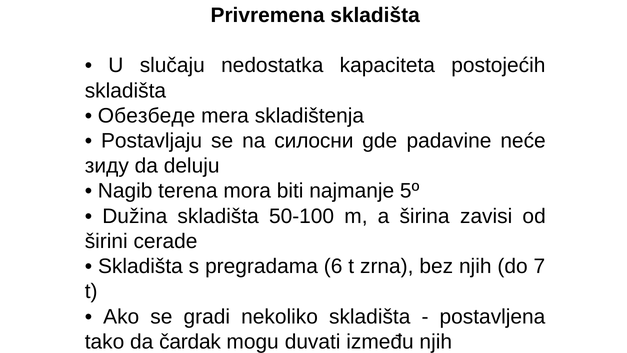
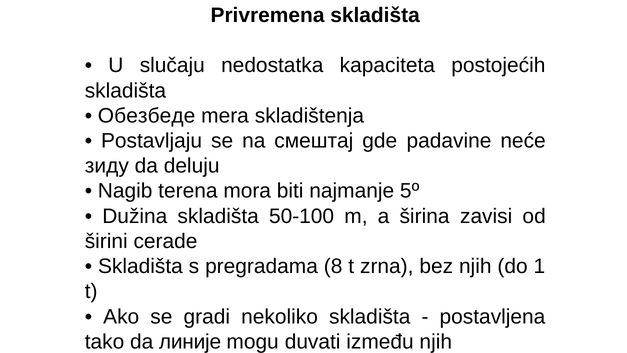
силосни: силосни -> смештај
6: 6 -> 8
7: 7 -> 1
čardak: čardak -> линије
